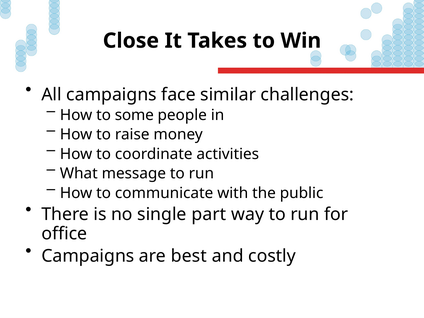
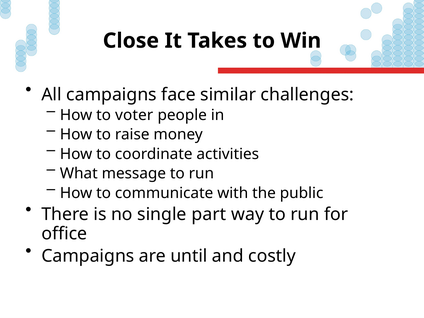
some: some -> voter
best: best -> until
